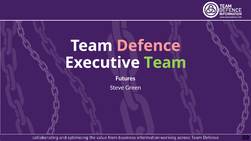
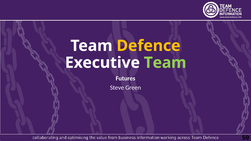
Defence colour: pink -> yellow
